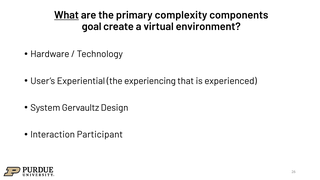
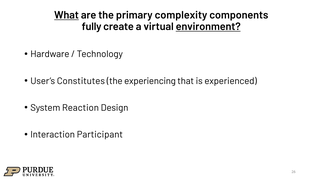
goal: goal -> fully
environment underline: none -> present
Experiential: Experiential -> Constitutes
Gervaultz: Gervaultz -> Reaction
